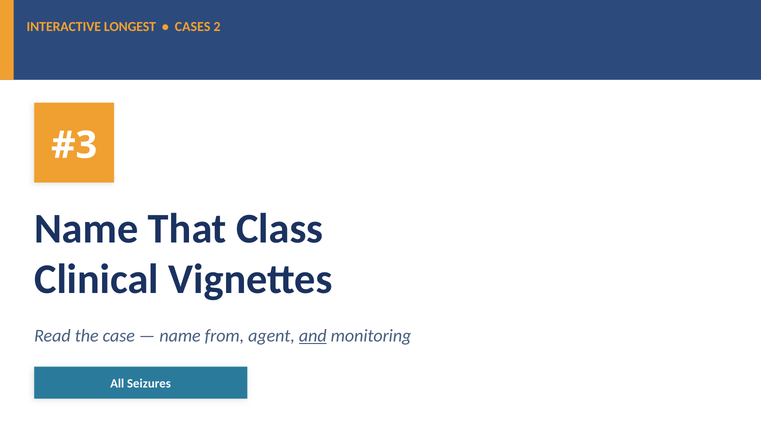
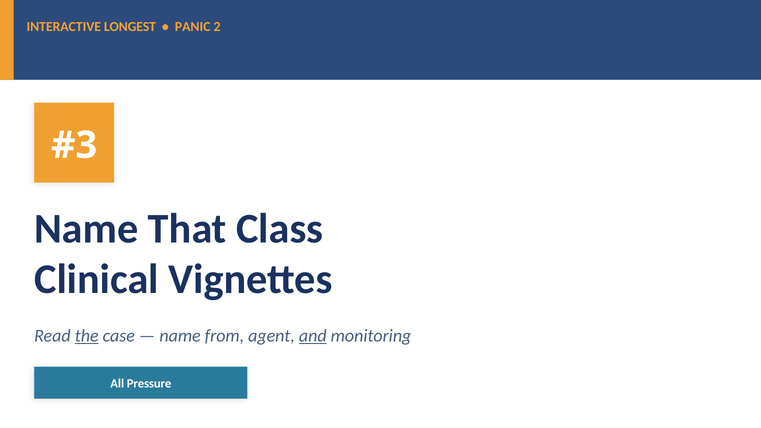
CASES: CASES -> PANIC
the underline: none -> present
Seizures: Seizures -> Pressure
